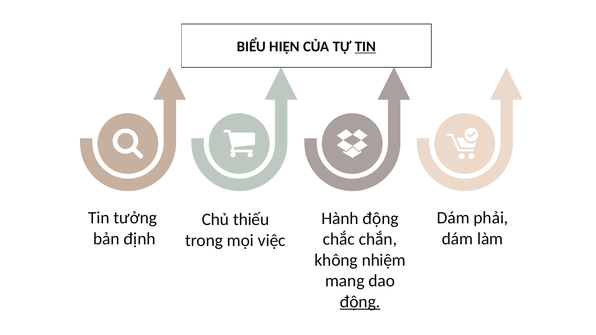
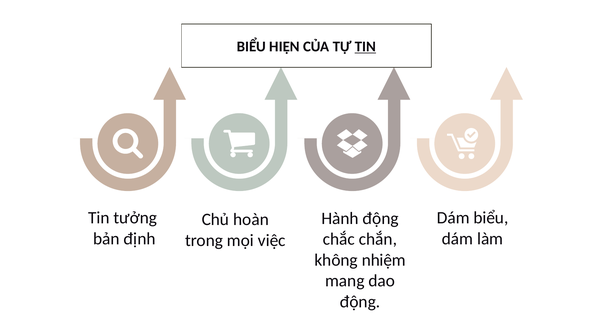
Dám phải: phải -> biểu
thiếu: thiếu -> hoàn
động at (360, 302) underline: present -> none
